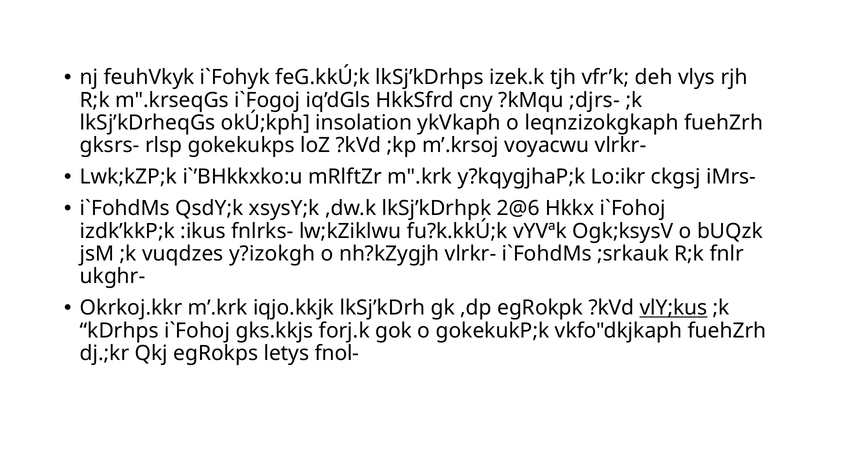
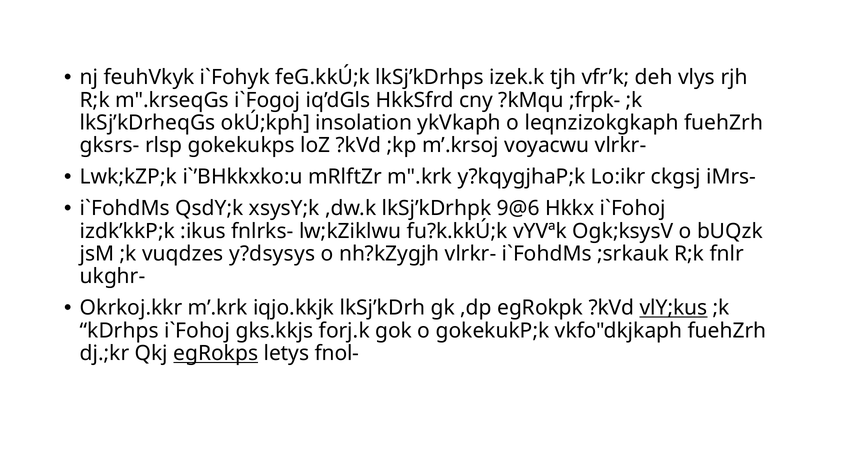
;djrs-: ;djrs- -> ;frpk-
2@6: 2@6 -> 9@6
y?izokgh: y?izokgh -> y?dsysys
egRokps underline: none -> present
